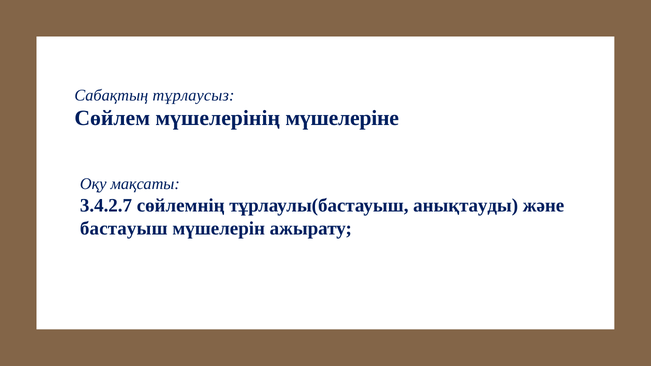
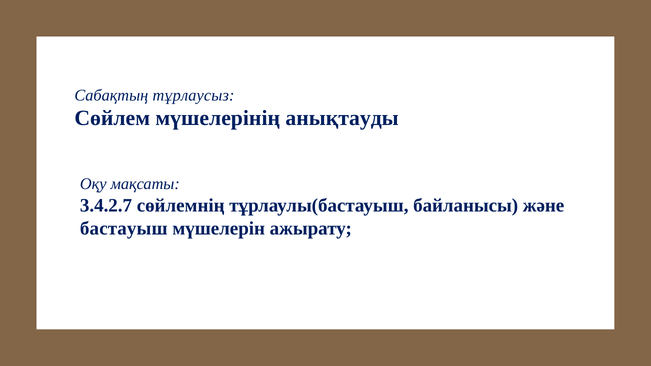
мүшелеріне: мүшелеріне -> анықтауды
анықтауды: анықтауды -> байланысы
